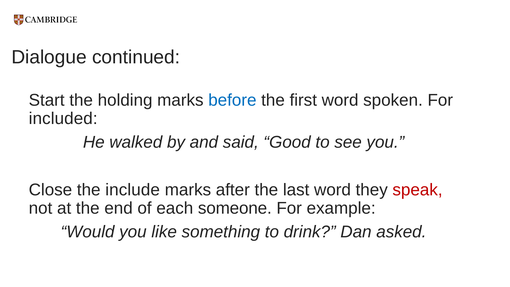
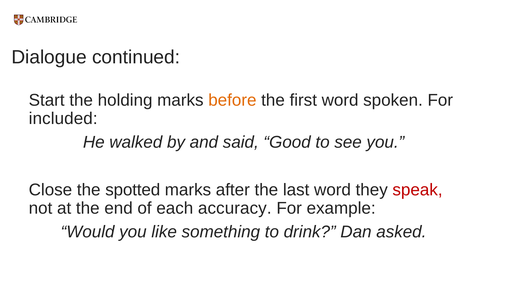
before colour: blue -> orange
include: include -> spotted
someone: someone -> accuracy
